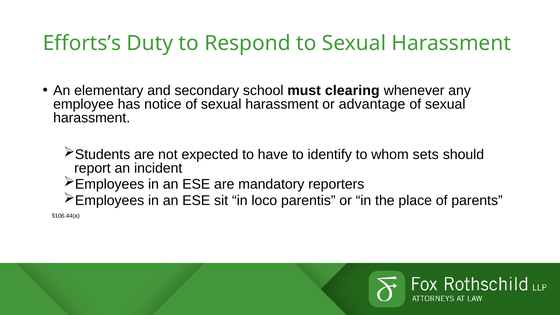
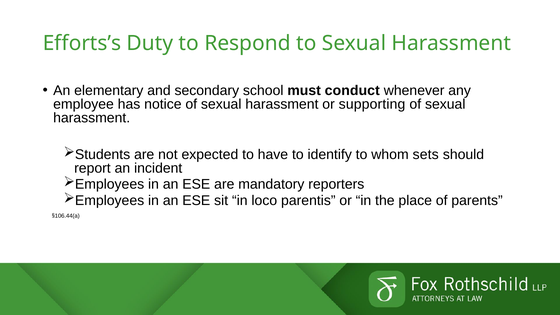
clearing: clearing -> conduct
advantage: advantage -> supporting
